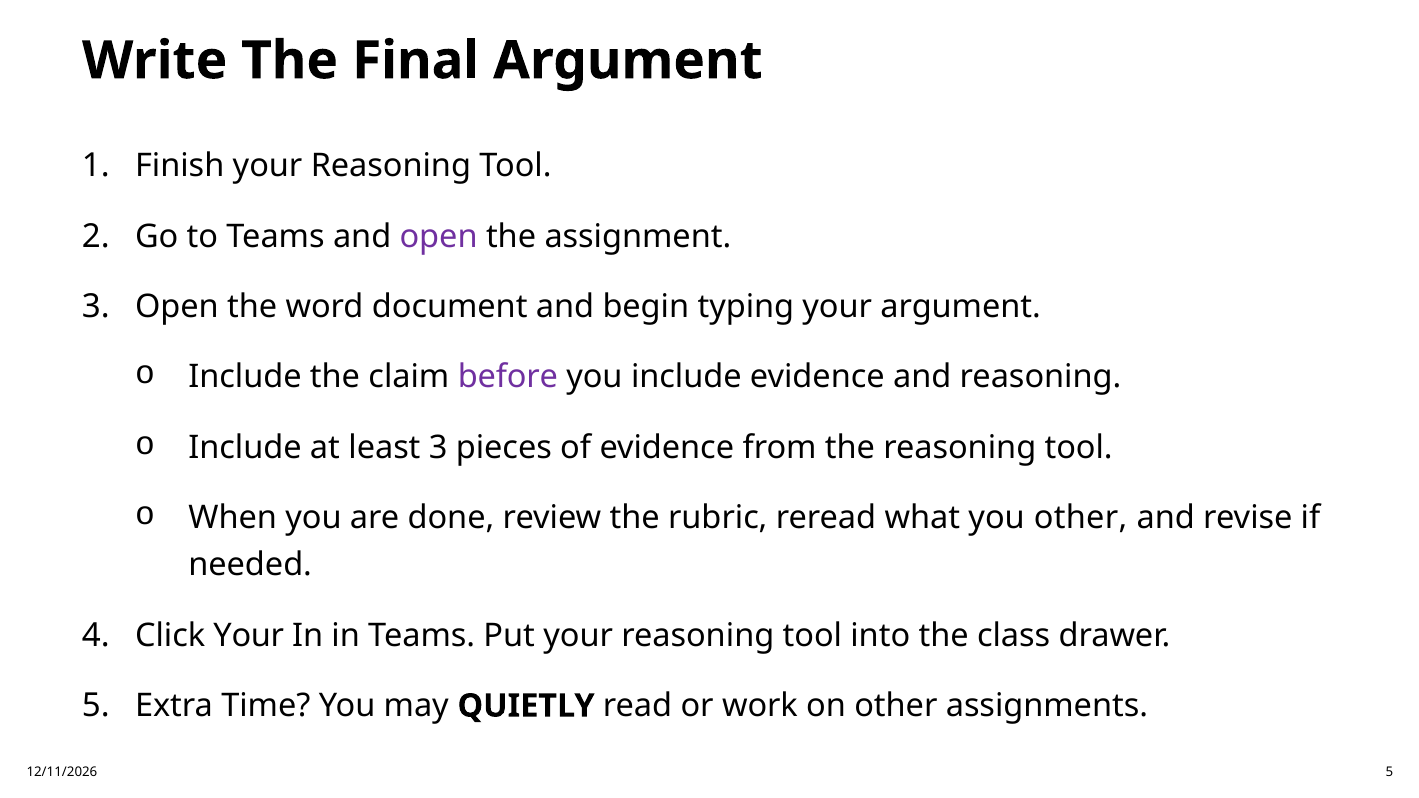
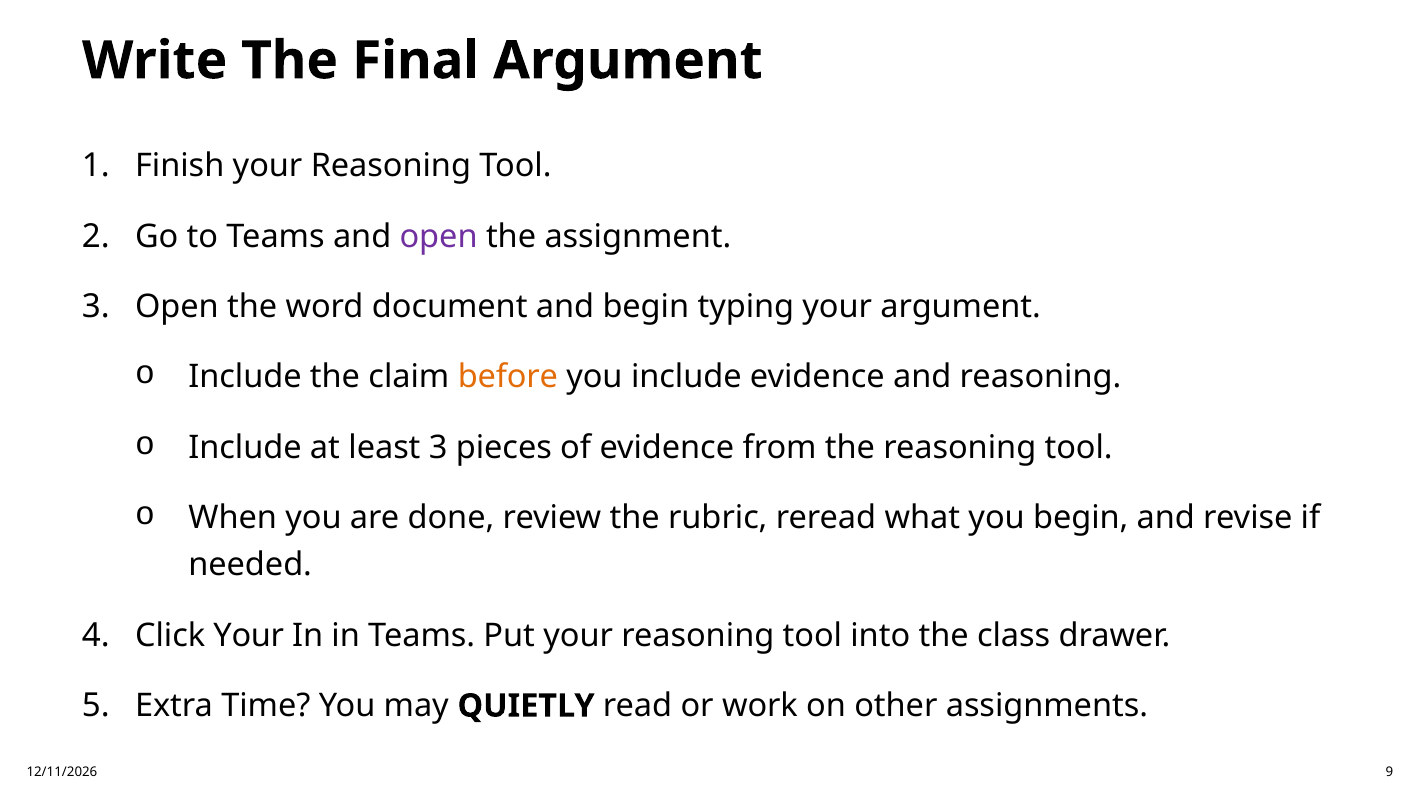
before colour: purple -> orange
you other: other -> begin
5 at (1390, 772): 5 -> 9
